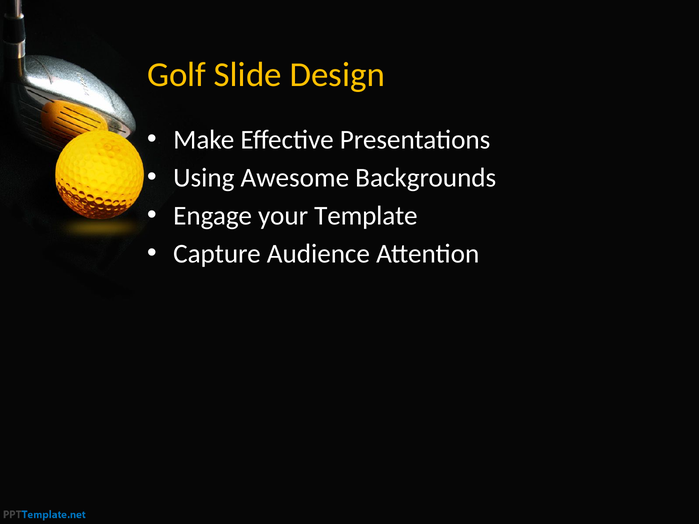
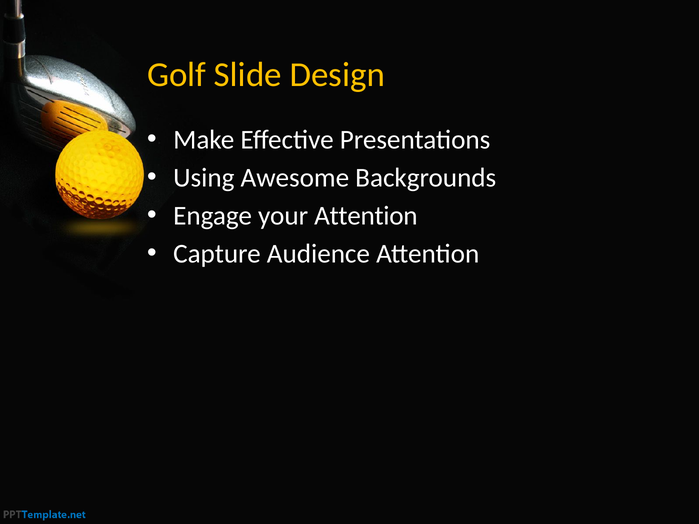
your Template: Template -> Attention
